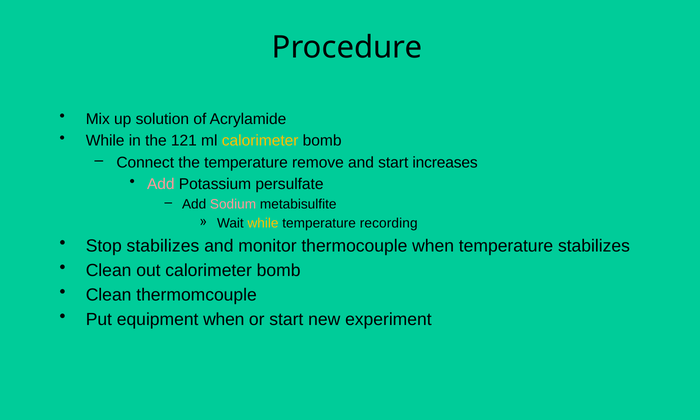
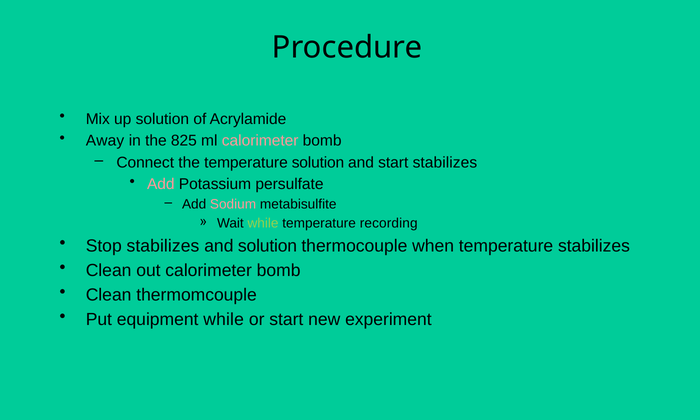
While at (105, 141): While -> Away
121: 121 -> 825
calorimeter at (260, 141) colour: yellow -> pink
temperature remove: remove -> solution
start increases: increases -> stabilizes
while at (263, 223) colour: yellow -> light green
and monitor: monitor -> solution
equipment when: when -> while
